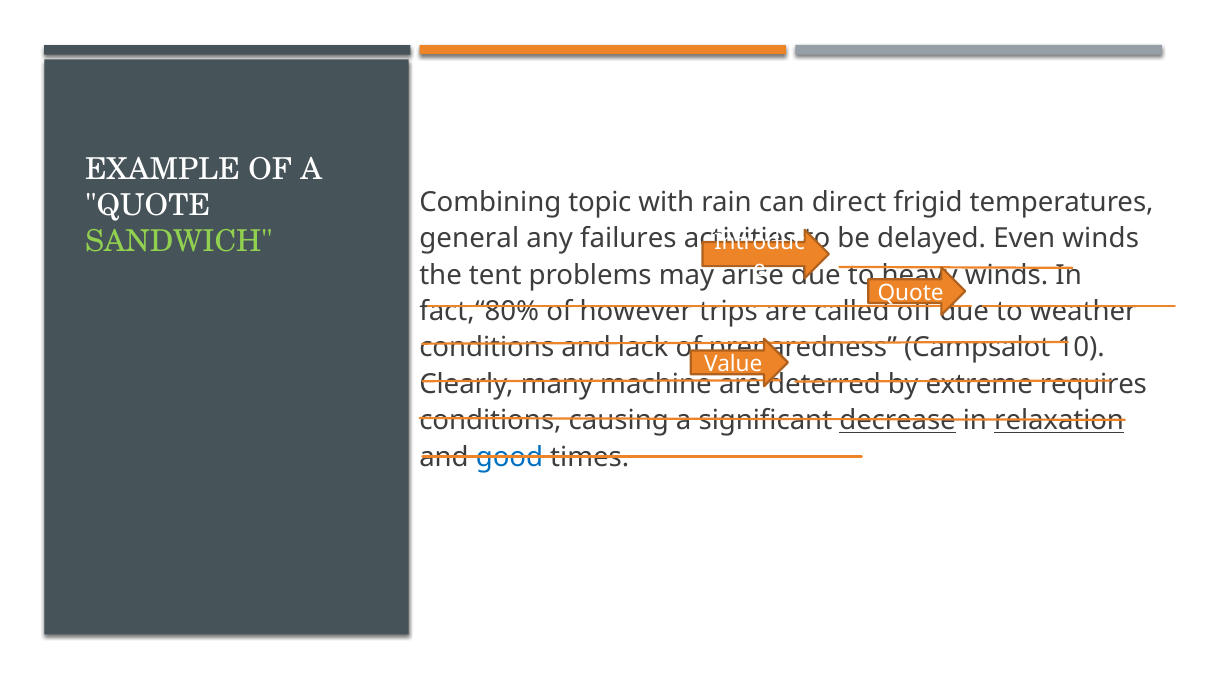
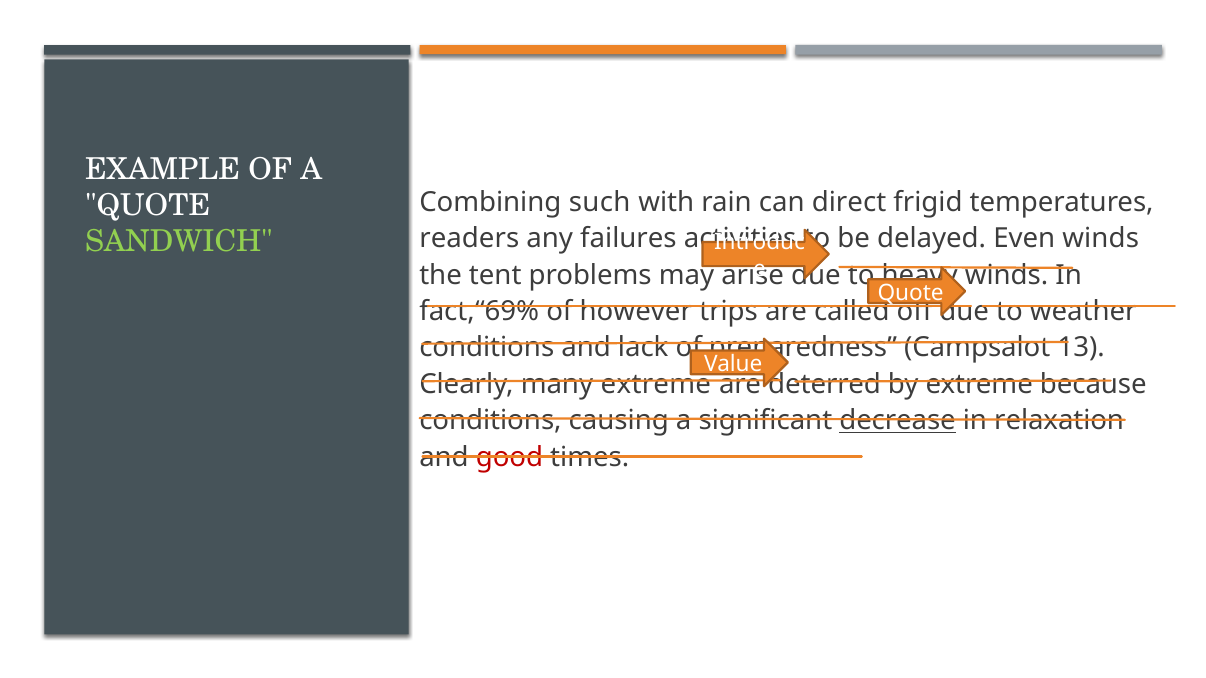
topic: topic -> such
general: general -> readers
fact,“80%: fact,“80% -> fact,“69%
10: 10 -> 13
many machine: machine -> extreme
requires: requires -> because
relaxation underline: present -> none
good colour: blue -> red
